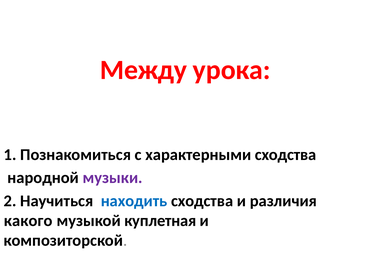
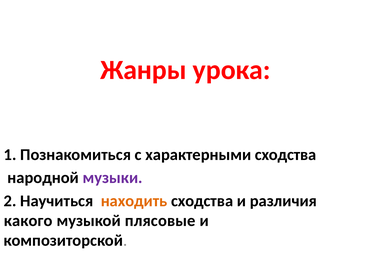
Между: Между -> Жанры
находить colour: blue -> orange
куплетная: куплетная -> плясовые
